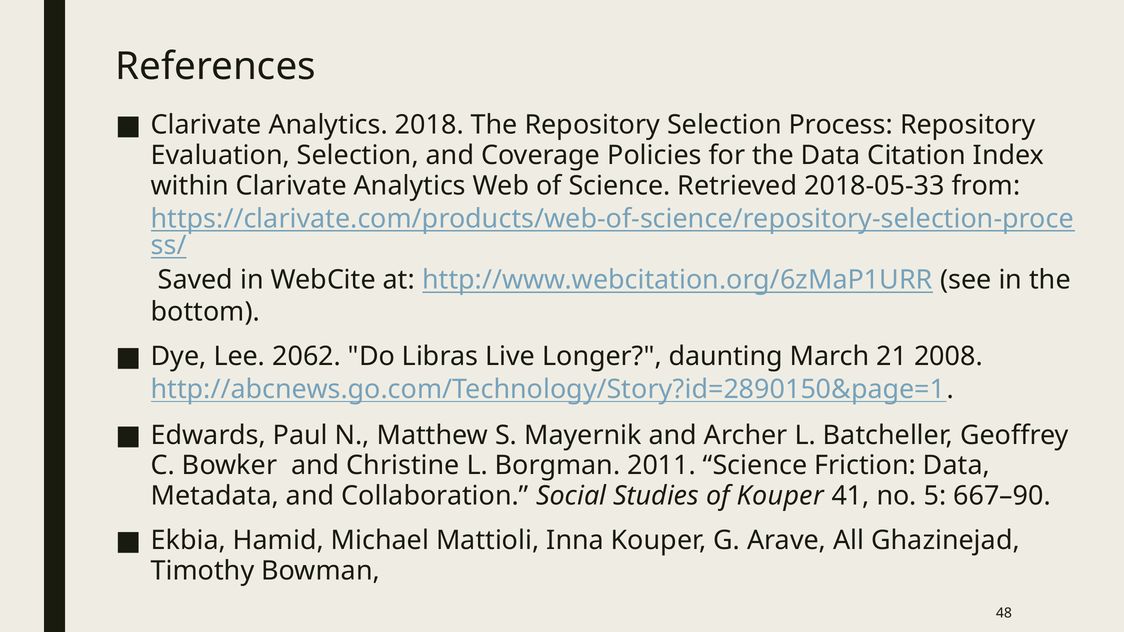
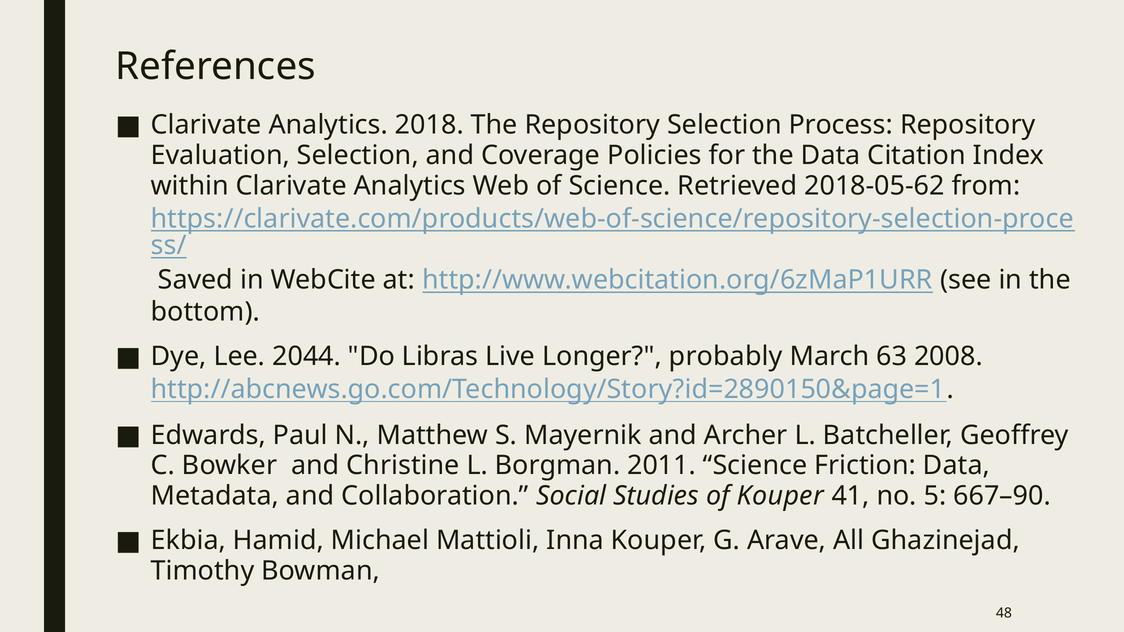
2018-05-33: 2018-05-33 -> 2018-05-62
2062: 2062 -> 2044
daunting: daunting -> probably
21: 21 -> 63
